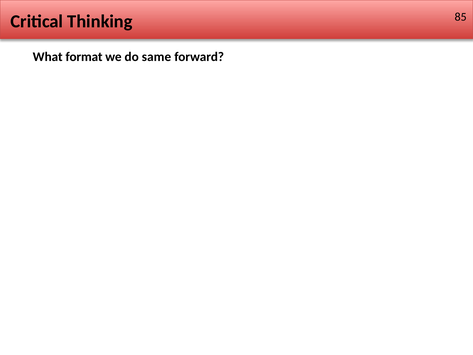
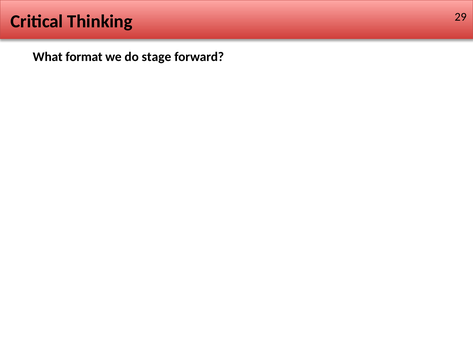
85: 85 -> 29
same: same -> stage
